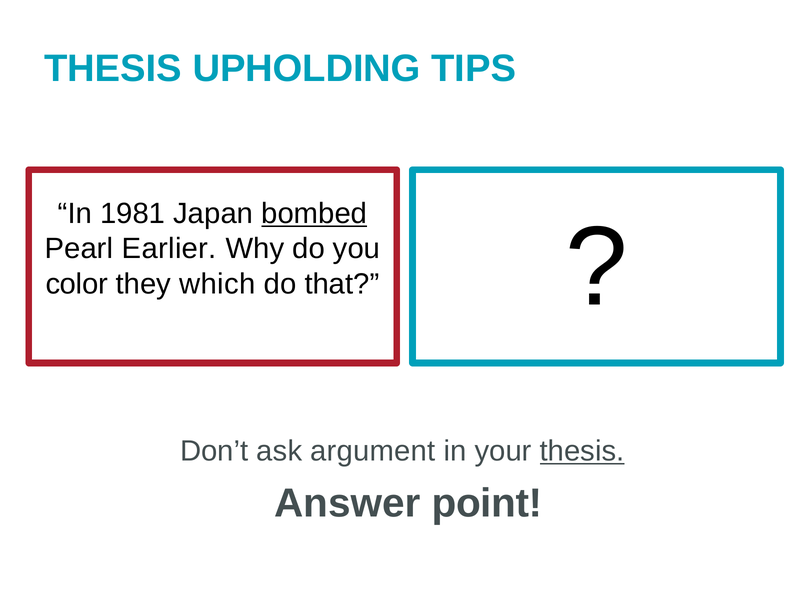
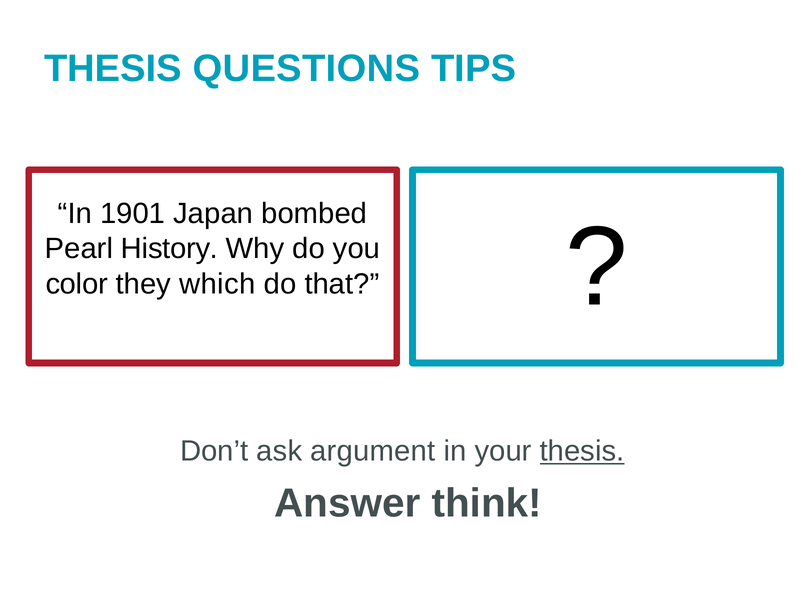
UPHOLDING: UPHOLDING -> QUESTIONS
1981: 1981 -> 1901
bombed underline: present -> none
Earlier: Earlier -> History
point: point -> think
